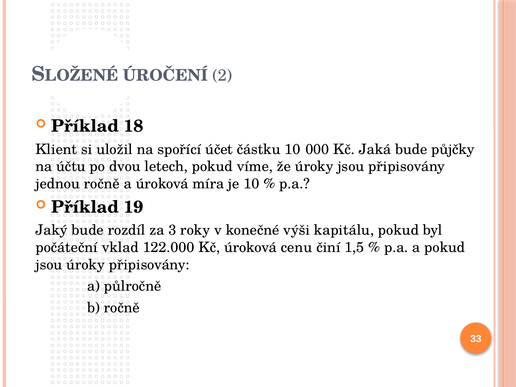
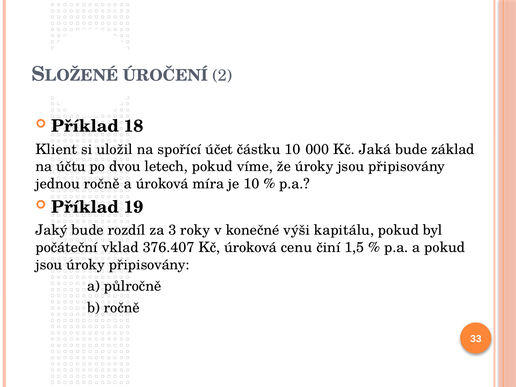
půjčky: půjčky -> základ
122.000: 122.000 -> 376.407
